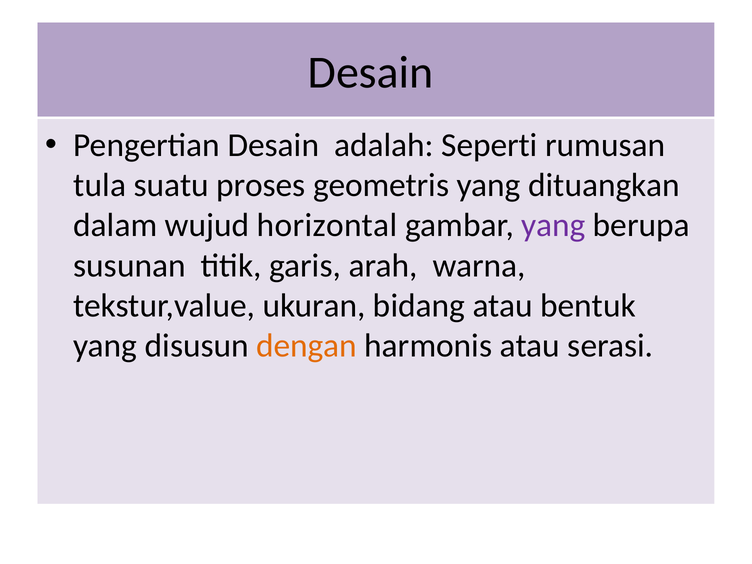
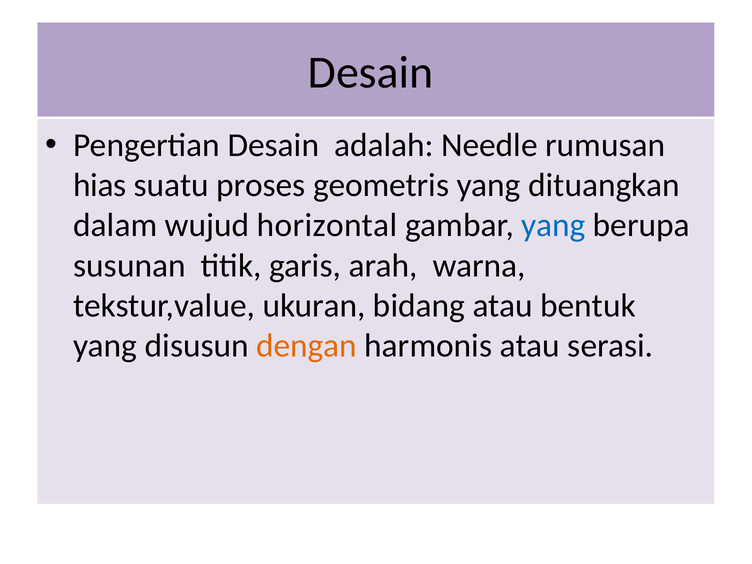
Seperti: Seperti -> Needle
tula: tula -> hias
yang at (553, 225) colour: purple -> blue
